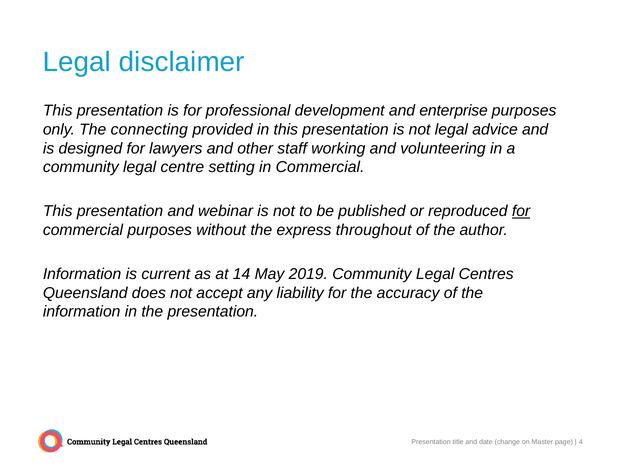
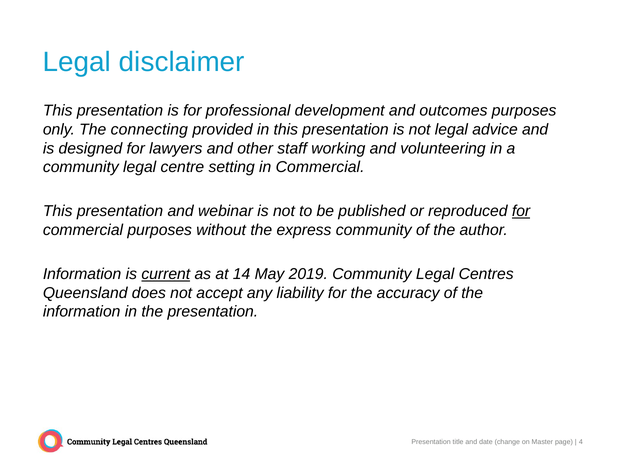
enterprise: enterprise -> outcomes
express throughout: throughout -> community
current underline: none -> present
